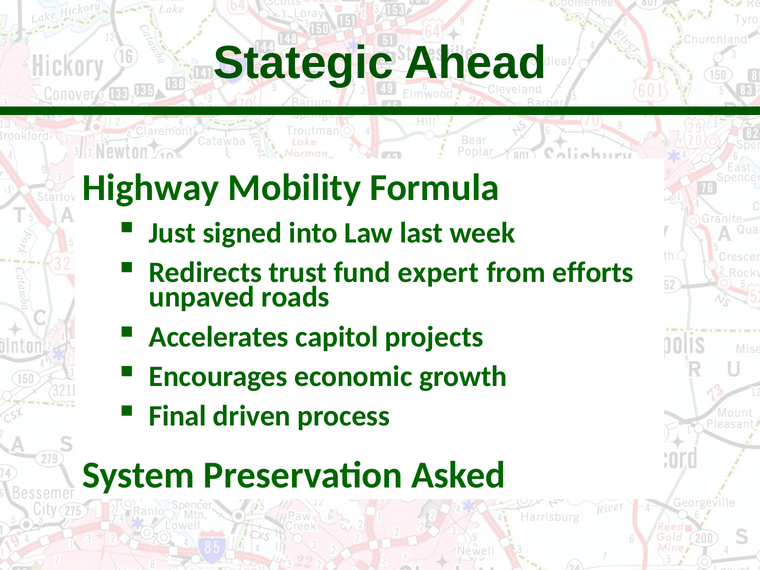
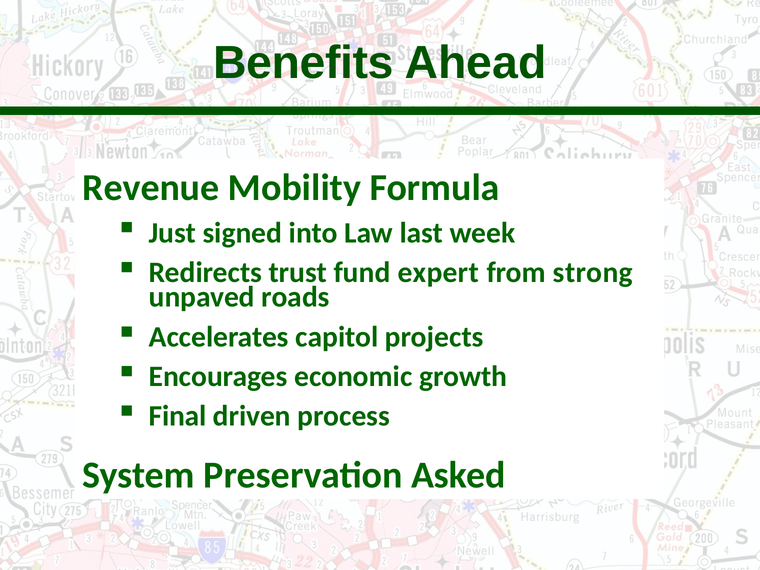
Stategic: Stategic -> Benefits
Highway: Highway -> Revenue
efforts: efforts -> strong
